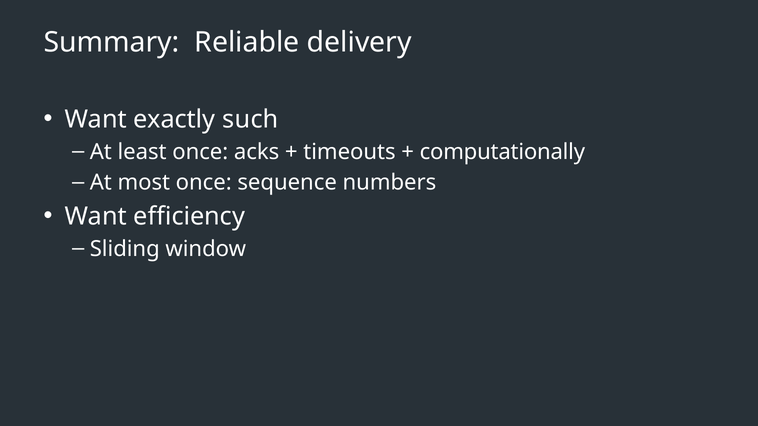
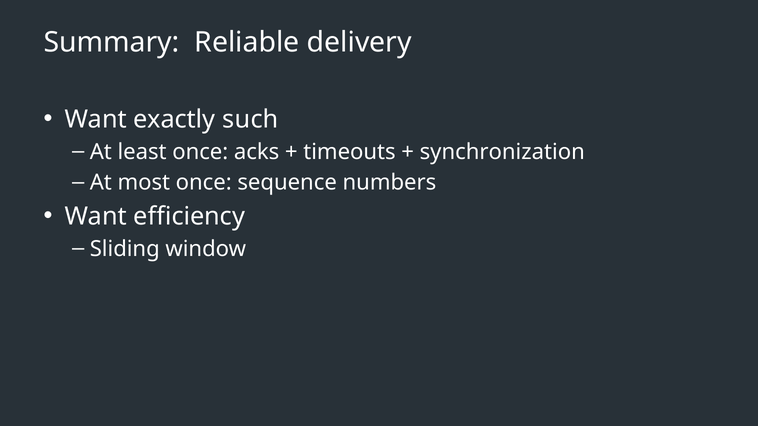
computationally: computationally -> synchronization
